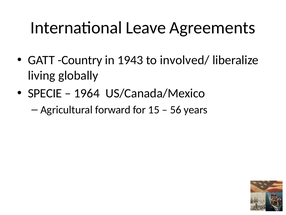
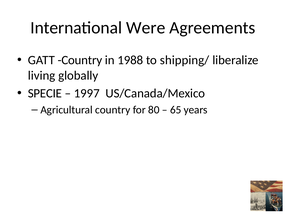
Leave: Leave -> Were
1943: 1943 -> 1988
involved/: involved/ -> shipping/
1964: 1964 -> 1997
Agricultural forward: forward -> country
15: 15 -> 80
56: 56 -> 65
